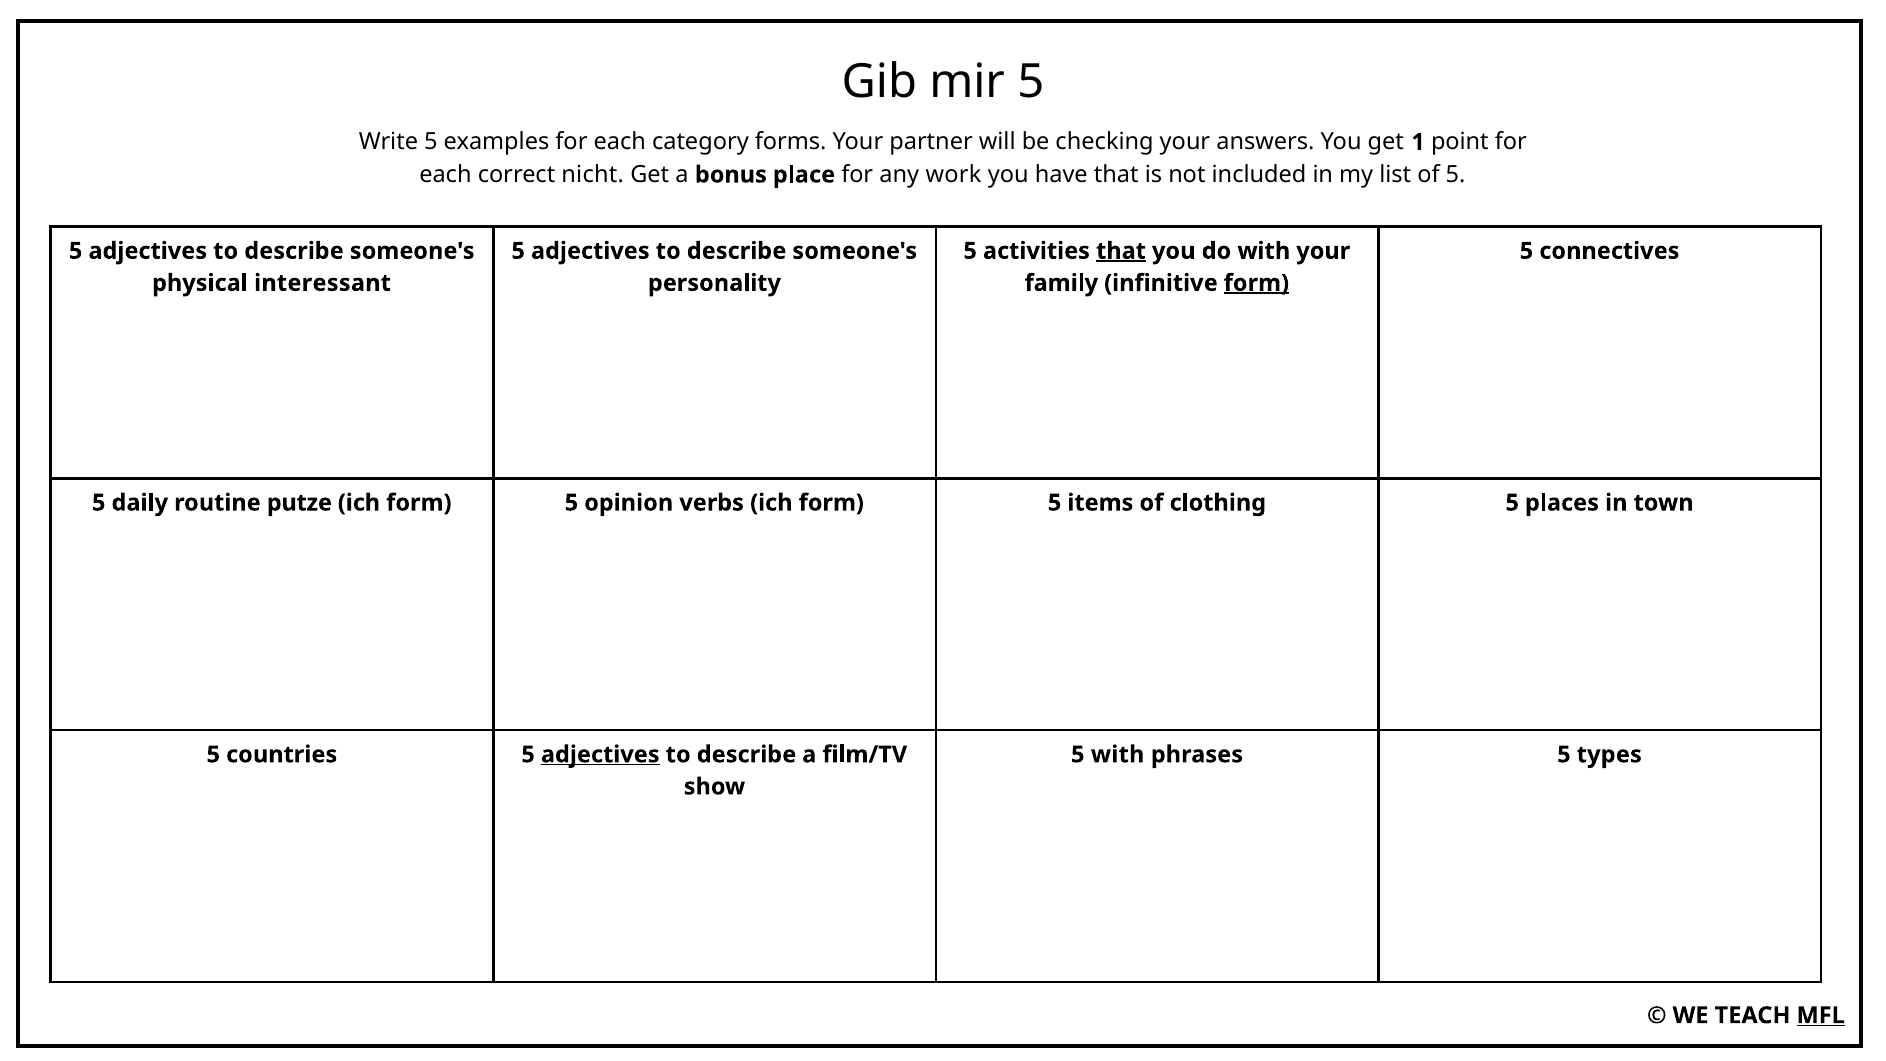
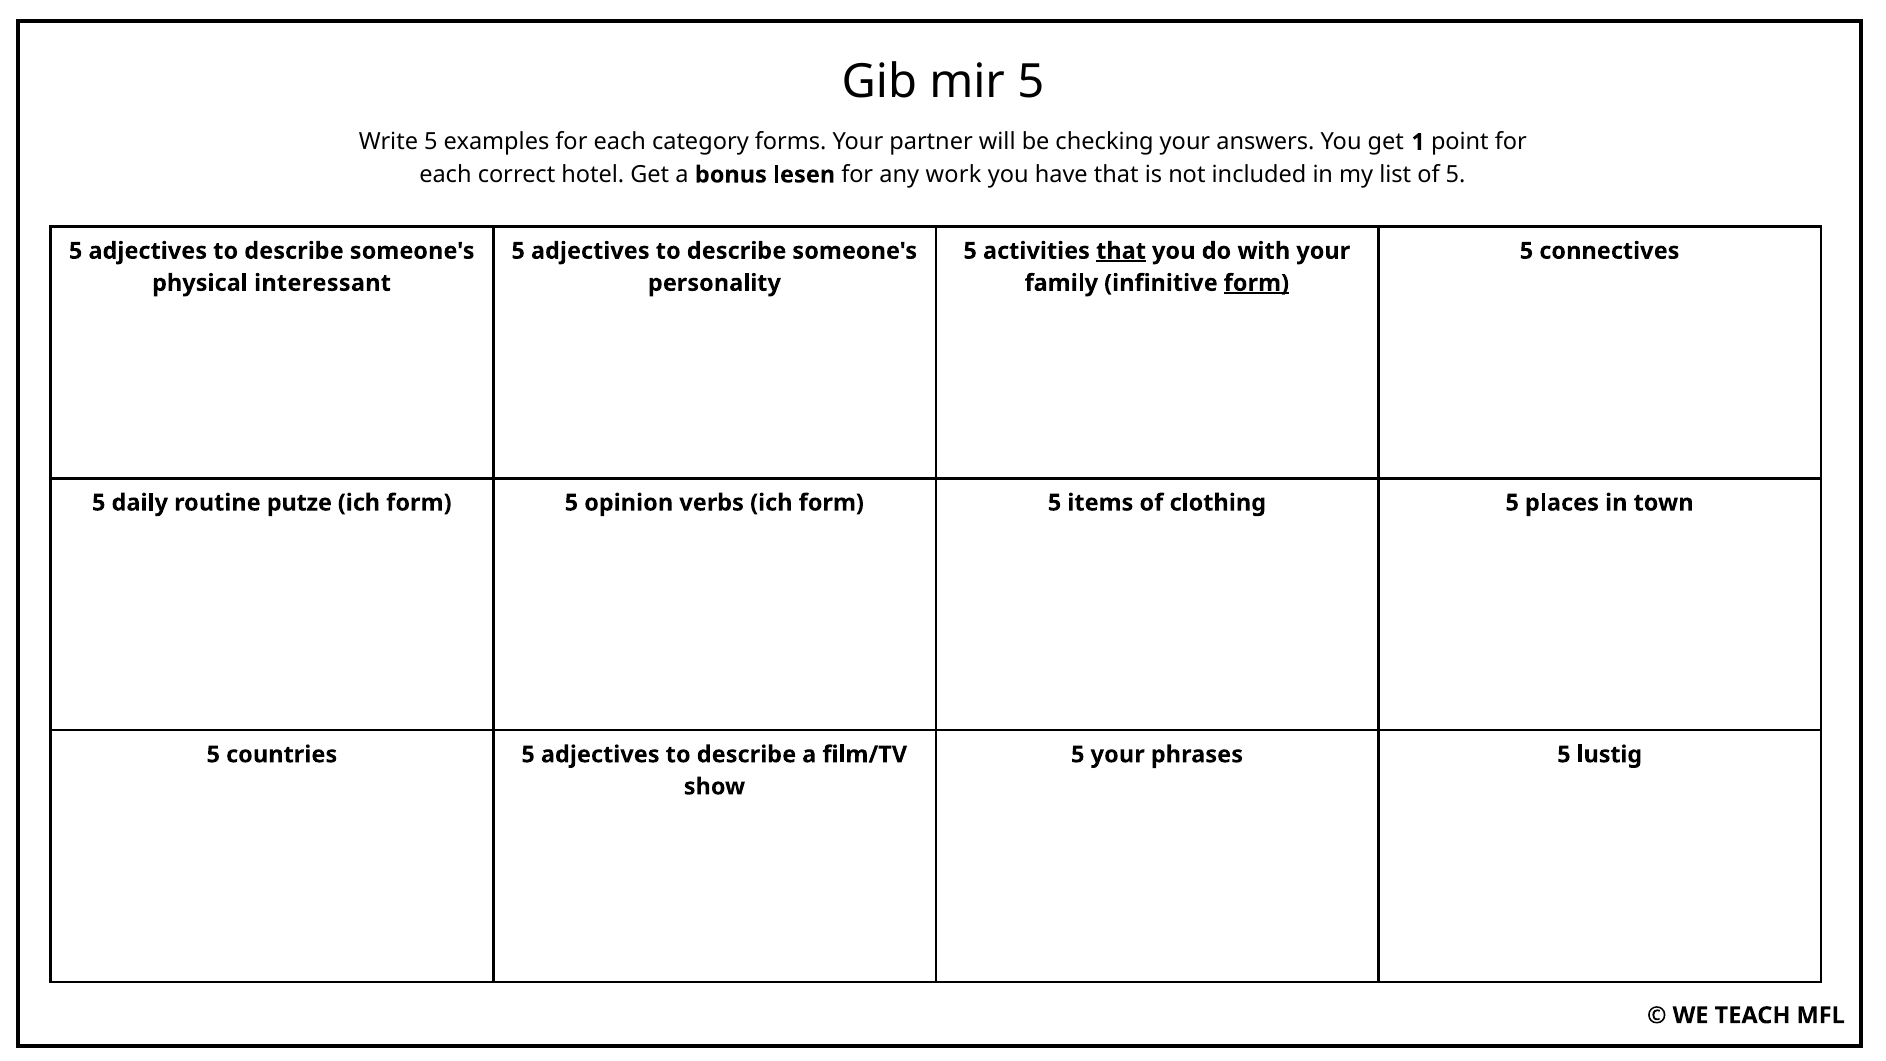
nicht: nicht -> hotel
place: place -> lesen
adjectives at (600, 754) underline: present -> none
5 with: with -> your
types: types -> lustig
MFL underline: present -> none
